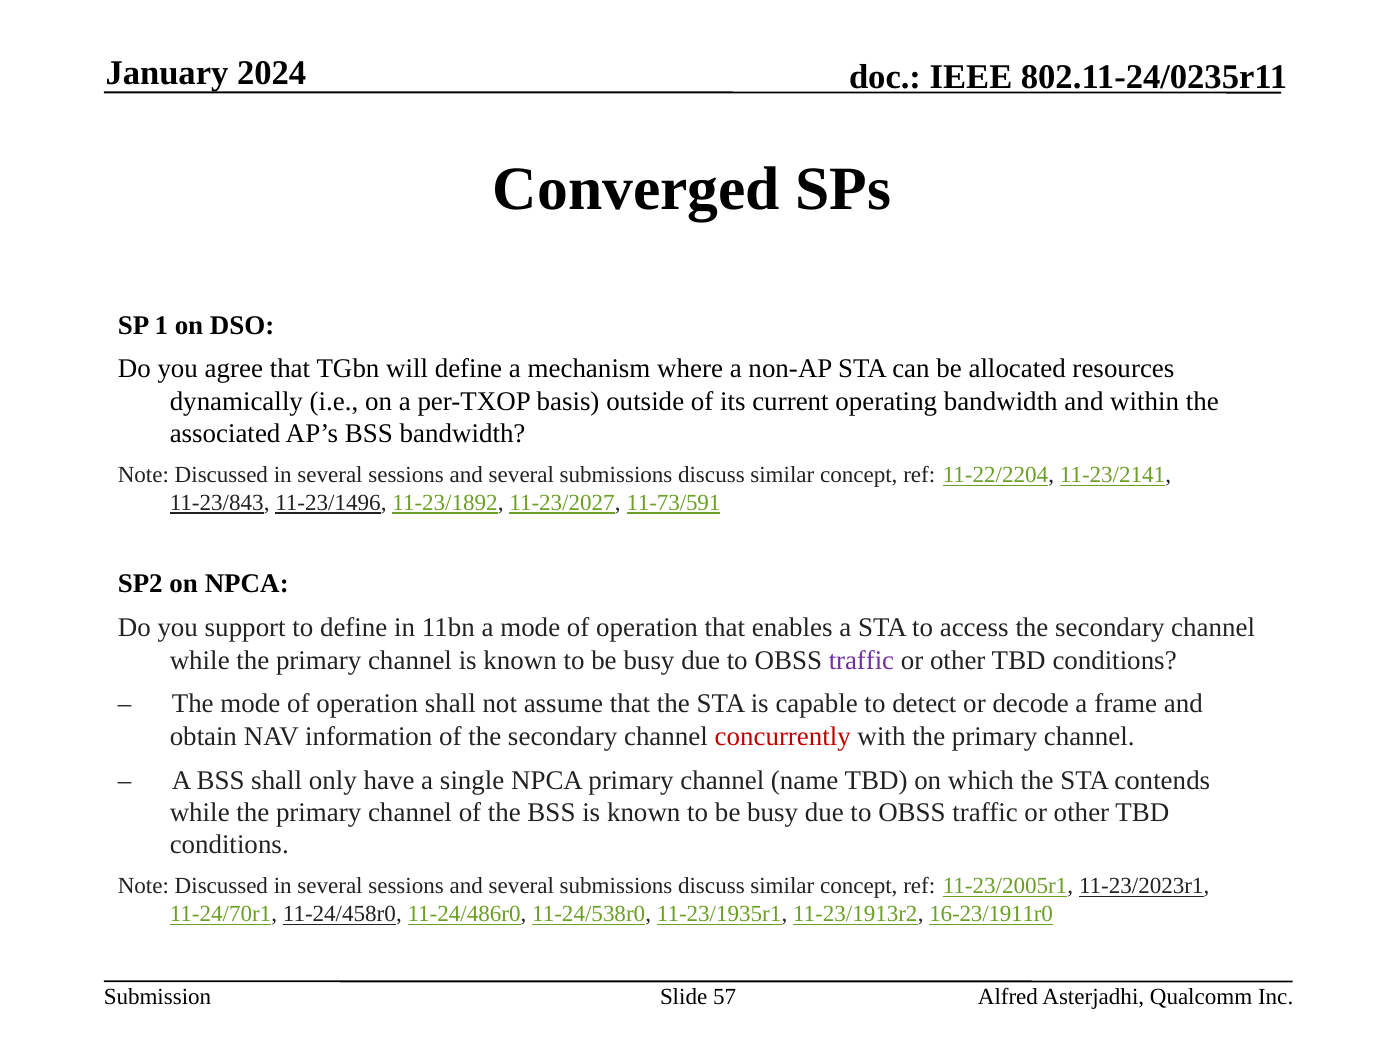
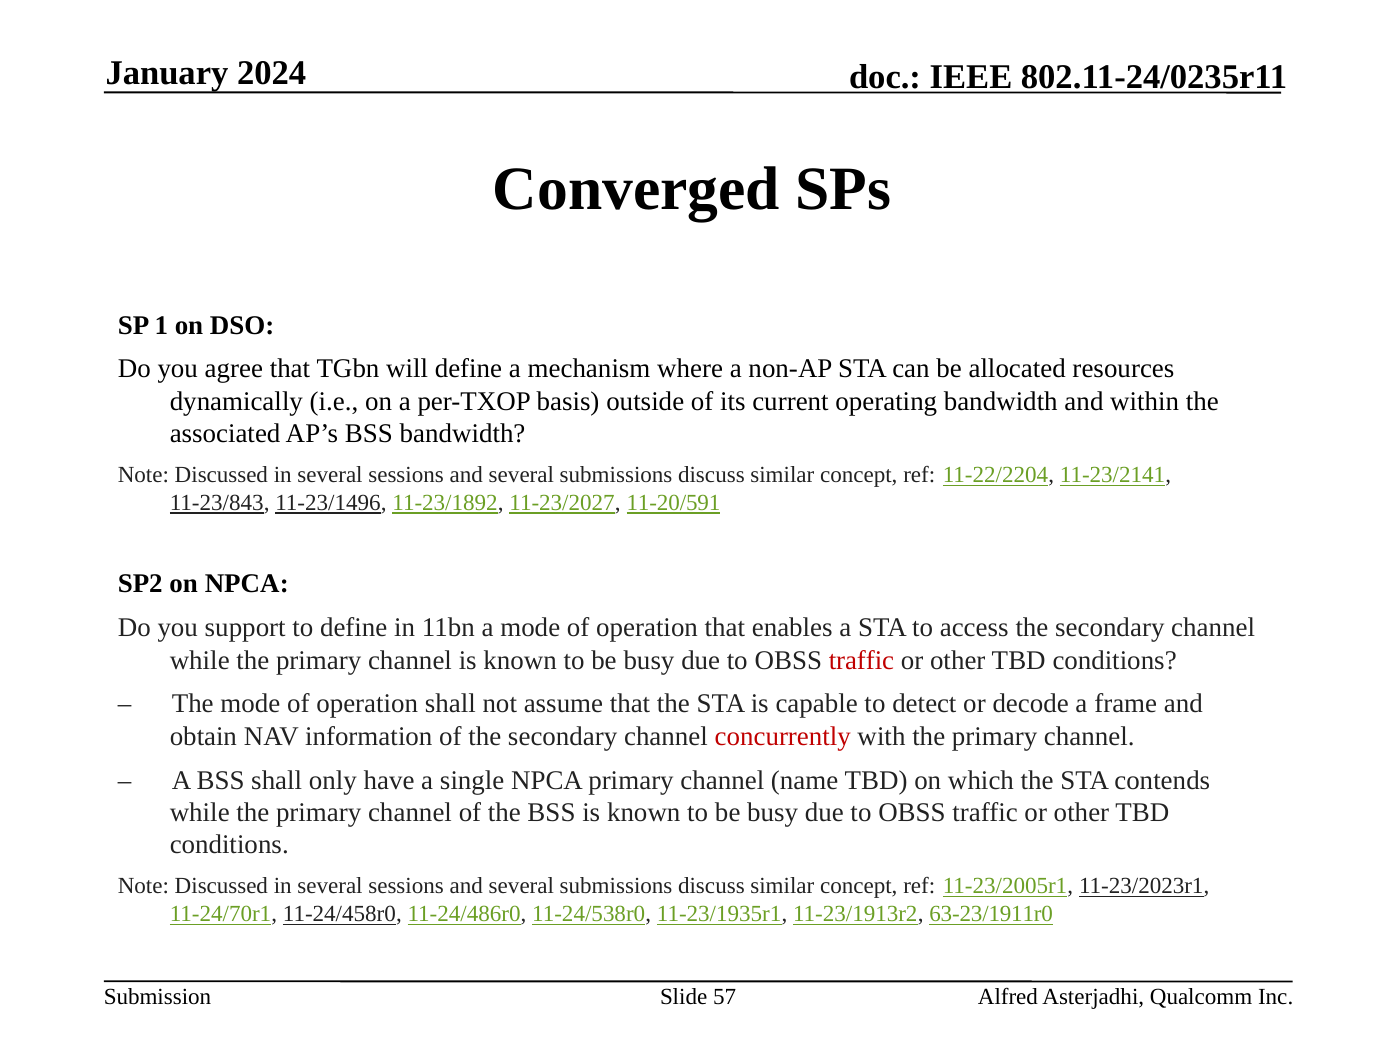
11-73/591: 11-73/591 -> 11-20/591
traffic at (861, 660) colour: purple -> red
16-23/1911r0: 16-23/1911r0 -> 63-23/1911r0
